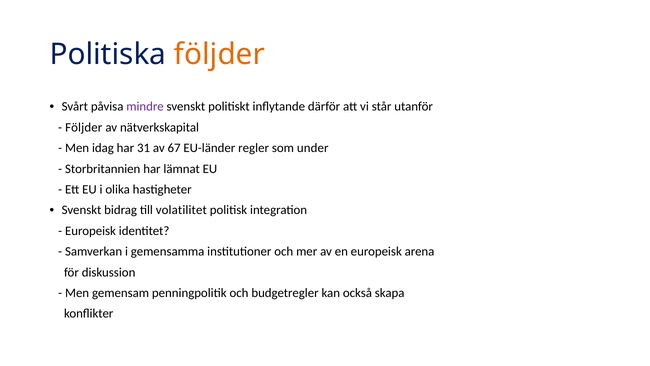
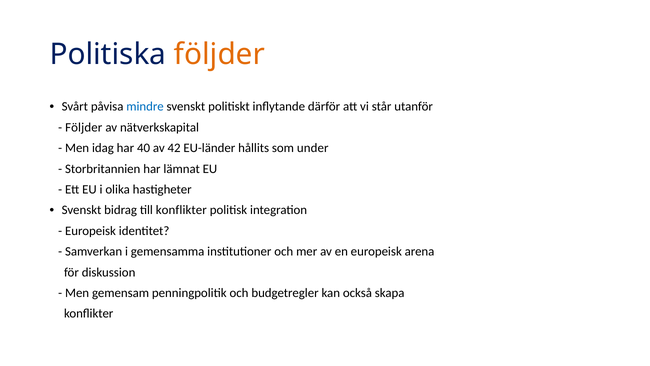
mindre colour: purple -> blue
31: 31 -> 40
67: 67 -> 42
regler: regler -> hållits
till volatilitet: volatilitet -> konflikter
